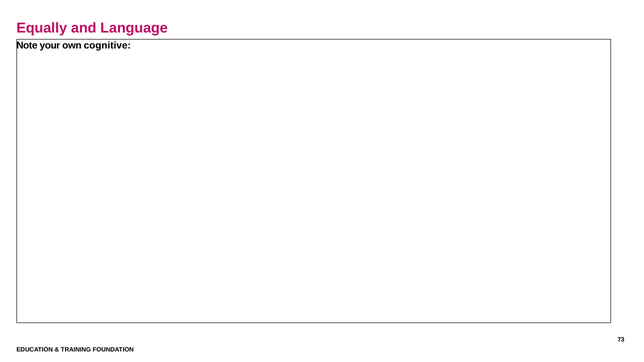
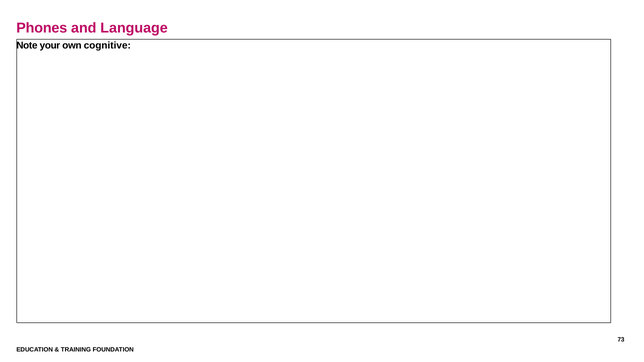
Equally: Equally -> Phones
